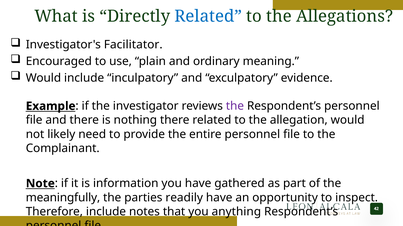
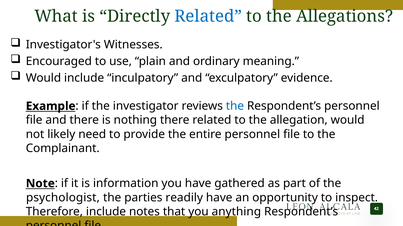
Facilitator: Facilitator -> Witnesses
the at (235, 106) colour: purple -> blue
meaningfully: meaningfully -> psychologist
